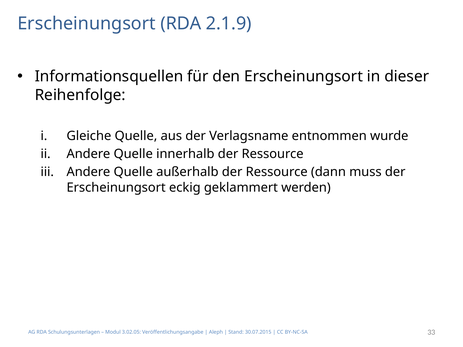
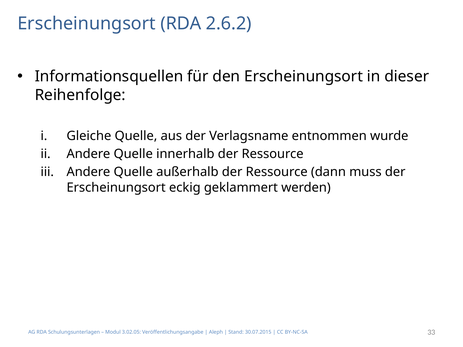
2.1.9: 2.1.9 -> 2.6.2
